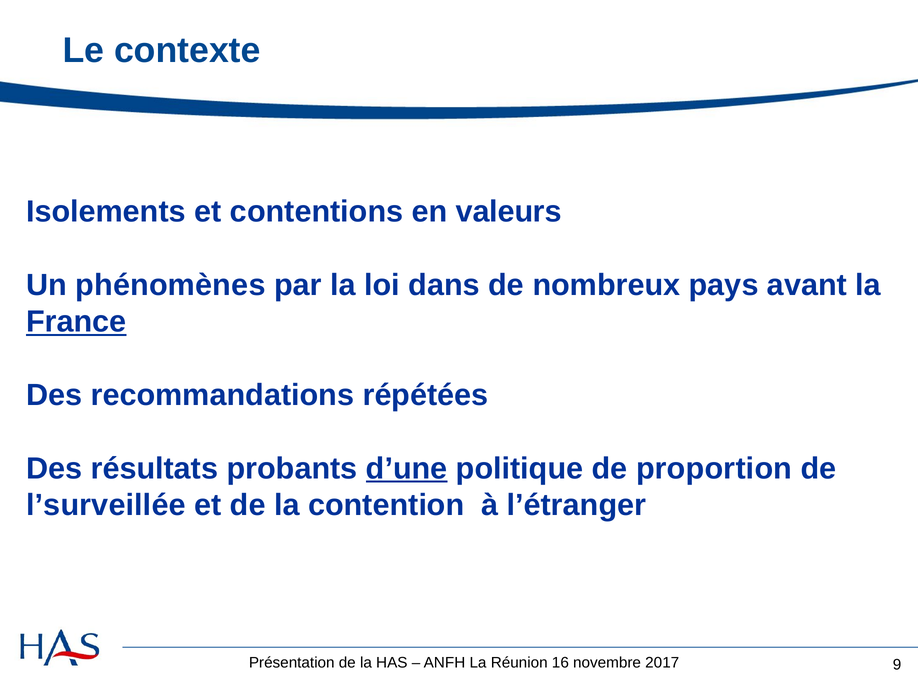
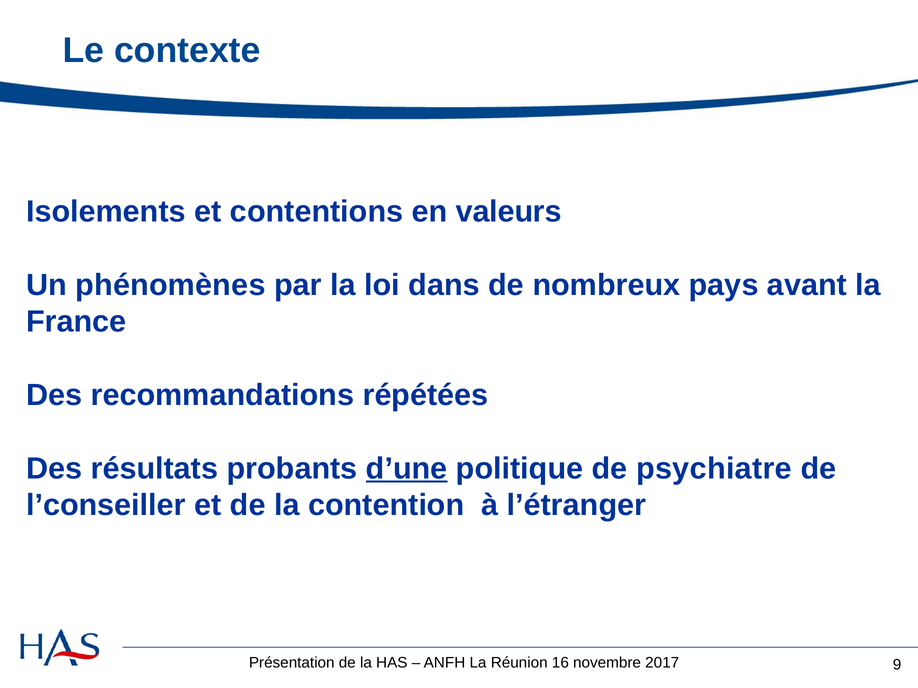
France underline: present -> none
proportion: proportion -> psychiatre
l’surveillée: l’surveillée -> l’conseiller
